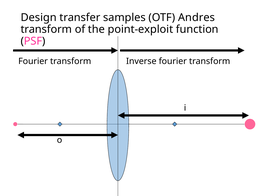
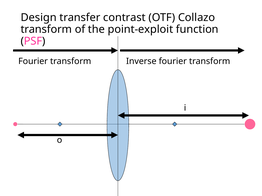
samples: samples -> contrast
Andres: Andres -> Collazo
